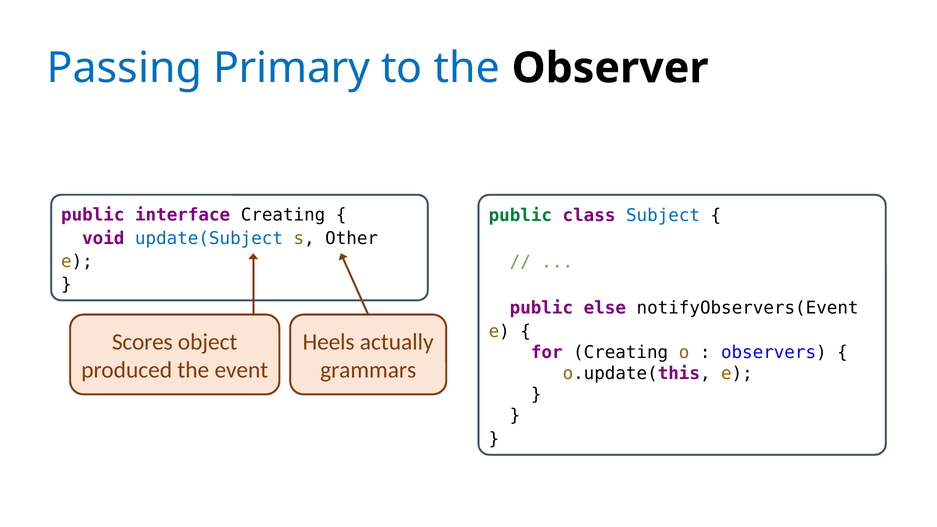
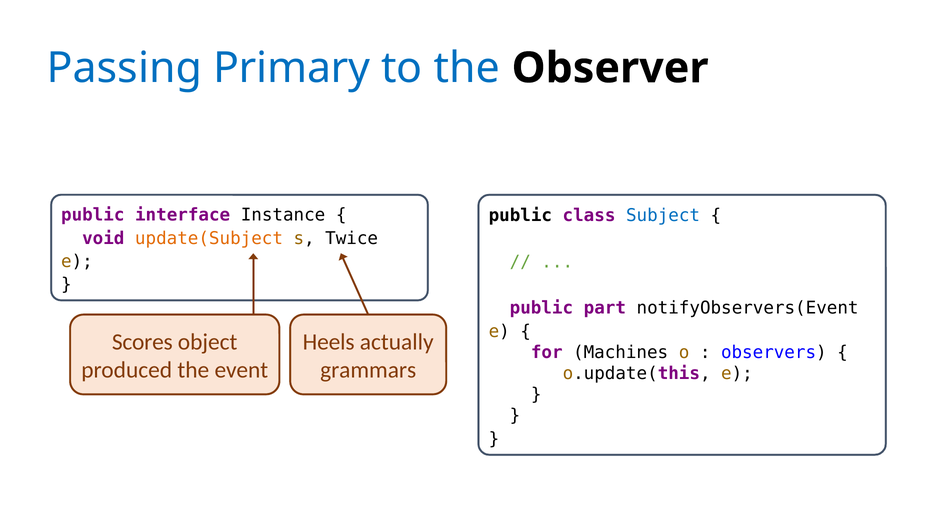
interface Creating: Creating -> Instance
public at (520, 215) colour: green -> black
update(Subject colour: blue -> orange
Other: Other -> Twice
else: else -> part
for Creating: Creating -> Machines
